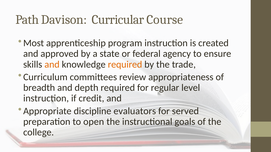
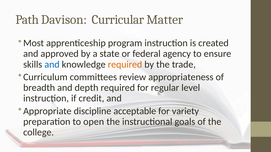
Course: Course -> Matter
and at (52, 65) colour: orange -> blue
evaluators: evaluators -> acceptable
served: served -> variety
